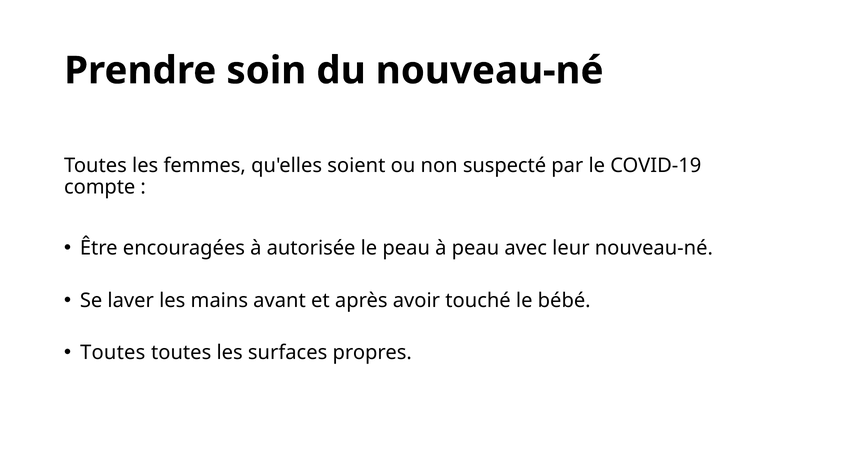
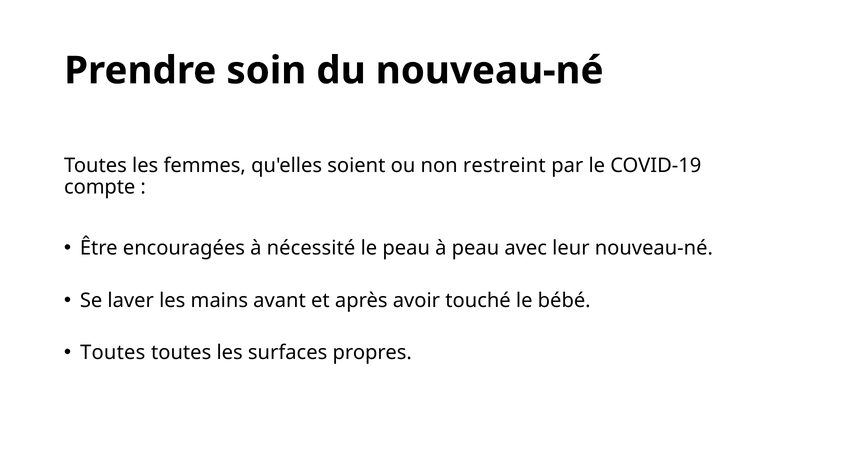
suspecté: suspecté -> restreint
autorisée: autorisée -> nécessité
